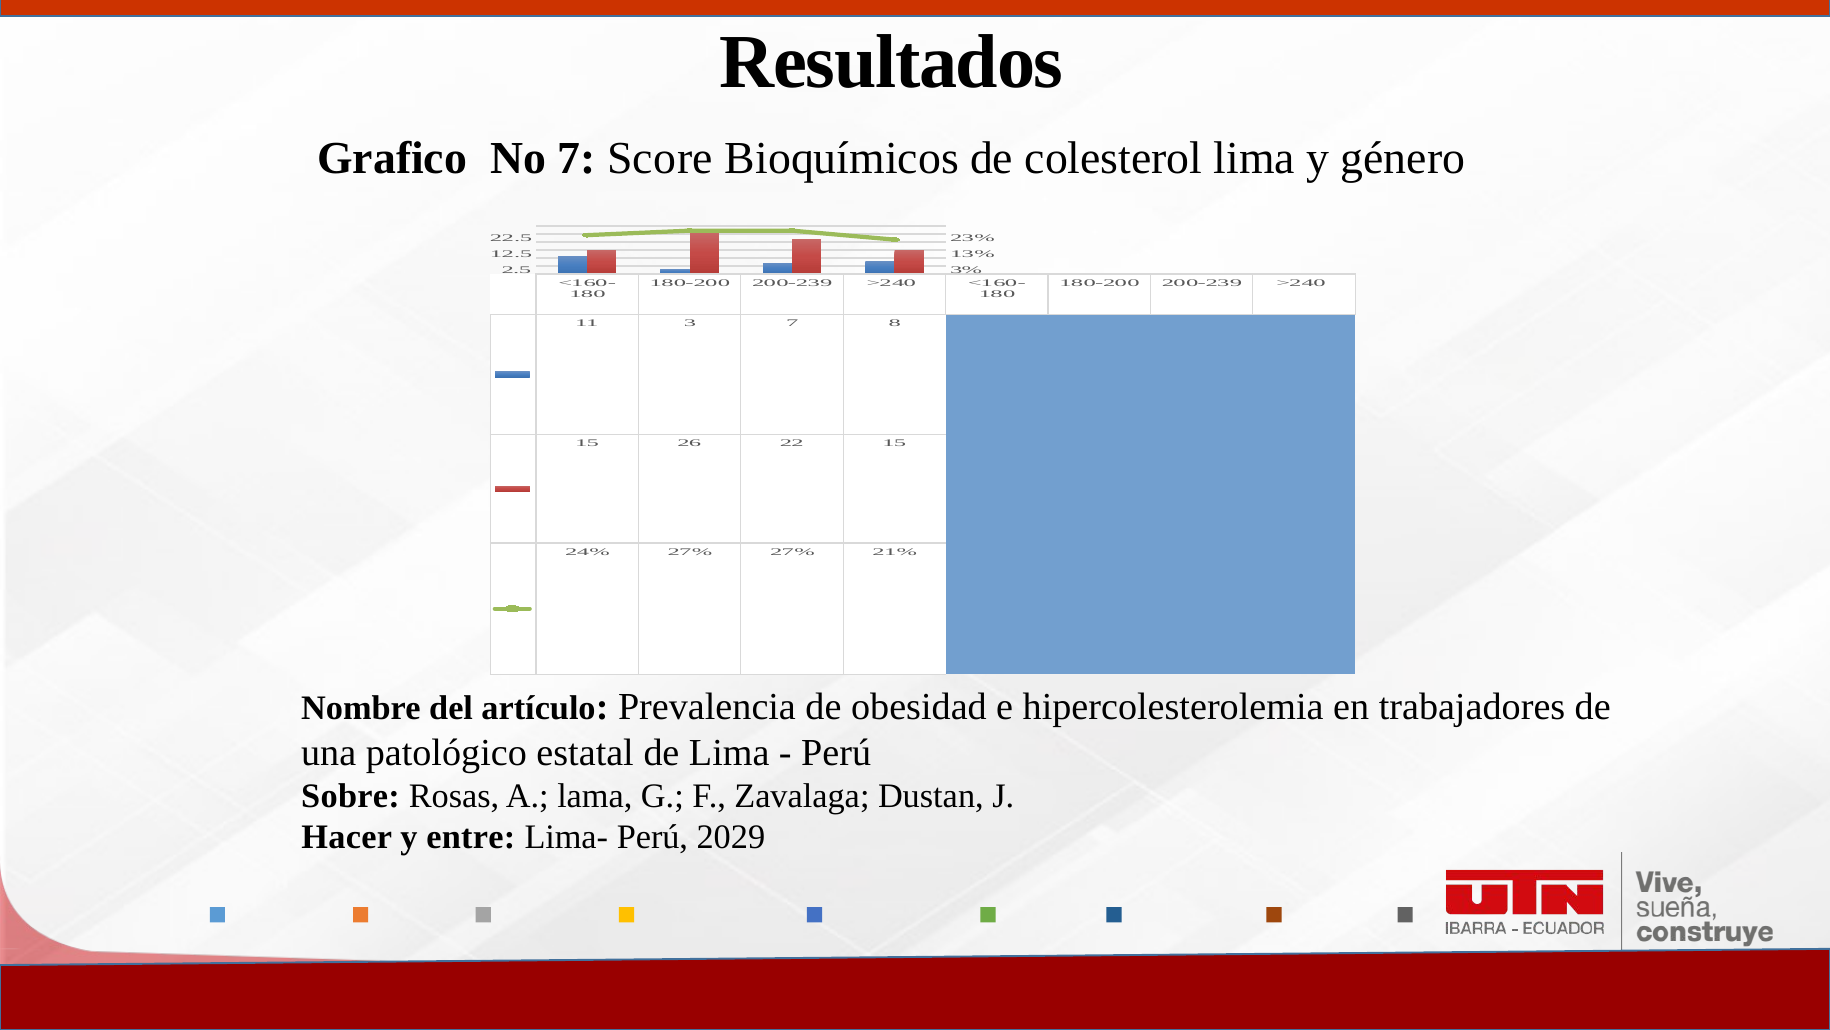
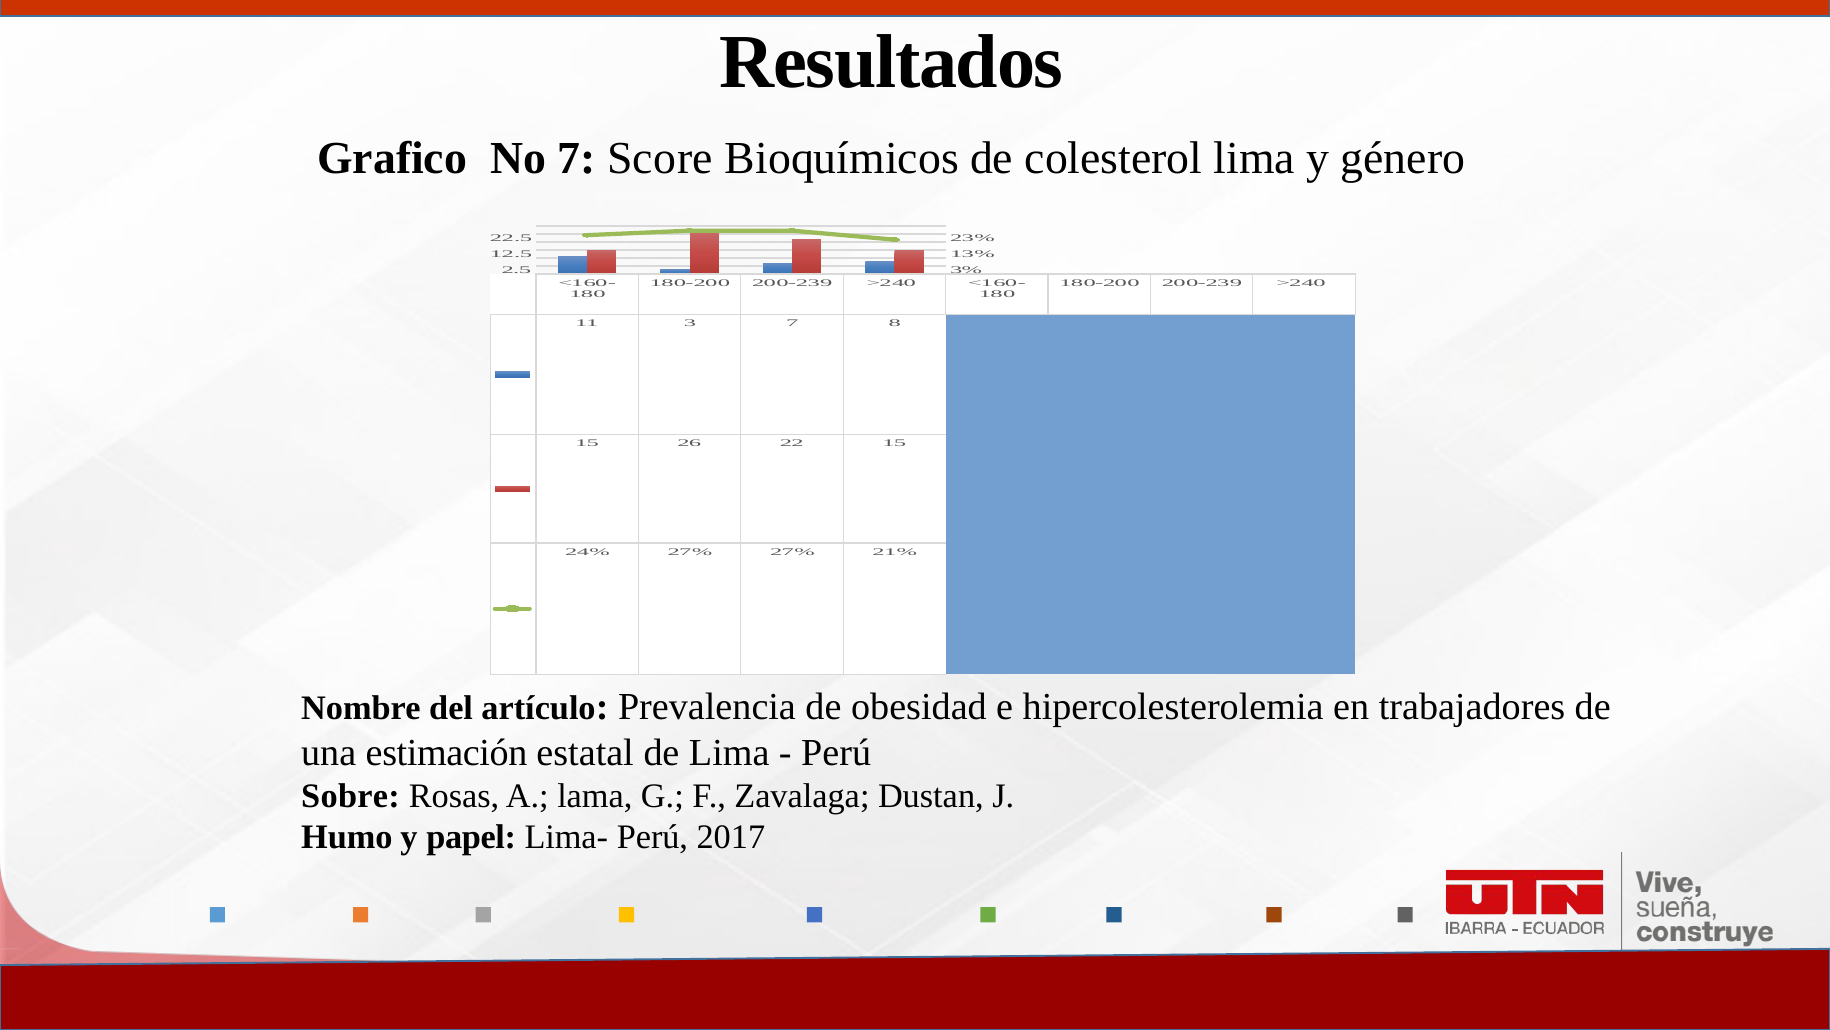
patológico: patológico -> estimación
Hacer: Hacer -> Humo
entre: entre -> papel
2029: 2029 -> 2017
